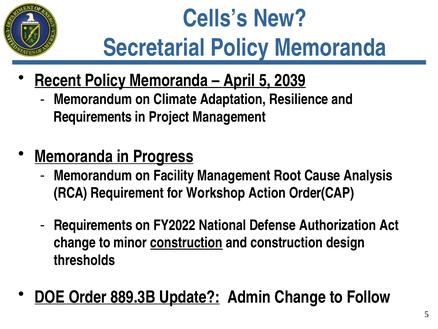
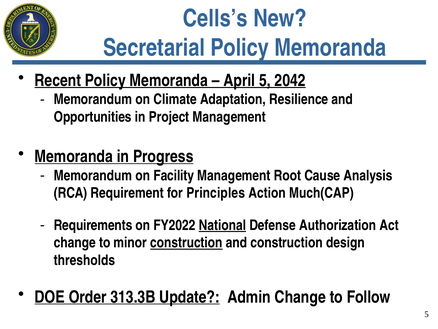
2039: 2039 -> 2042
Requirements at (93, 117): Requirements -> Opportunities
Workshop: Workshop -> Principles
Order(CAP: Order(CAP -> Much(CAP
National underline: none -> present
889.3B: 889.3B -> 313.3B
